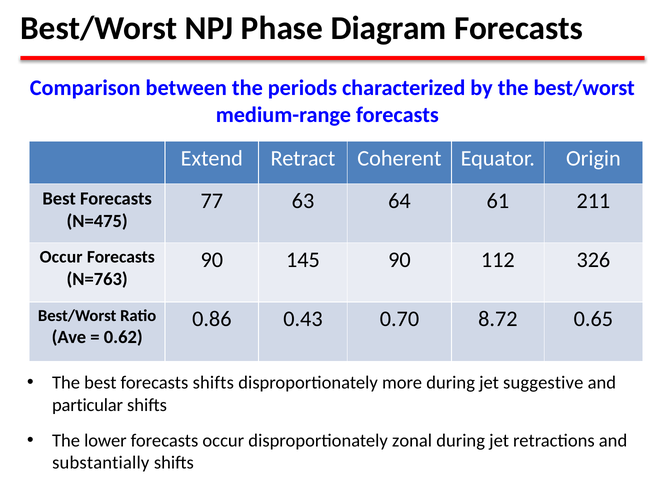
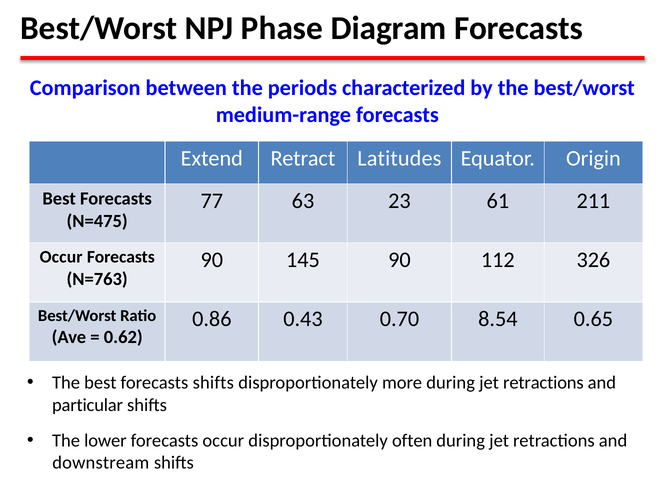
Coherent: Coherent -> Latitudes
64: 64 -> 23
8.72: 8.72 -> 8.54
more during jet suggestive: suggestive -> retractions
zonal: zonal -> often
substantially: substantially -> downstream
